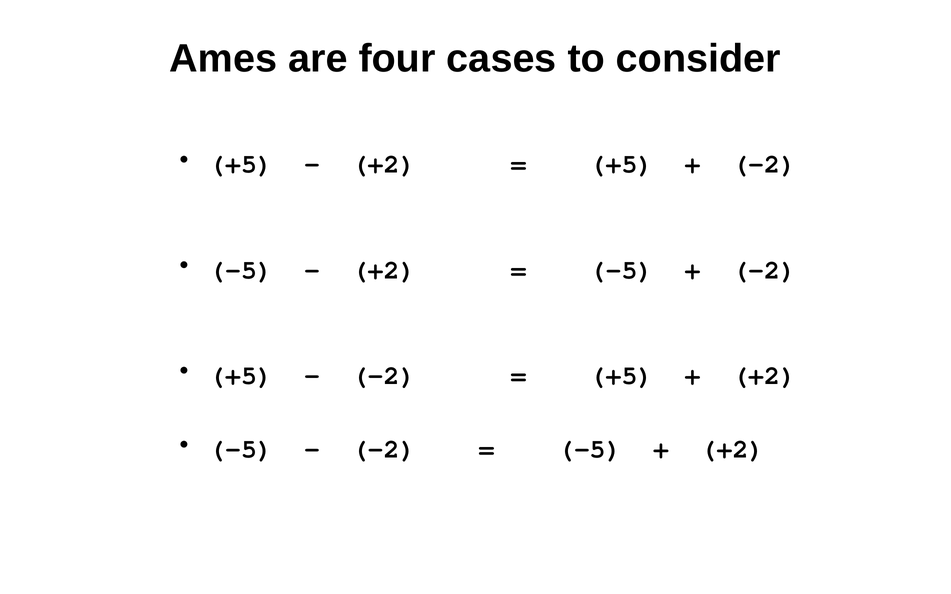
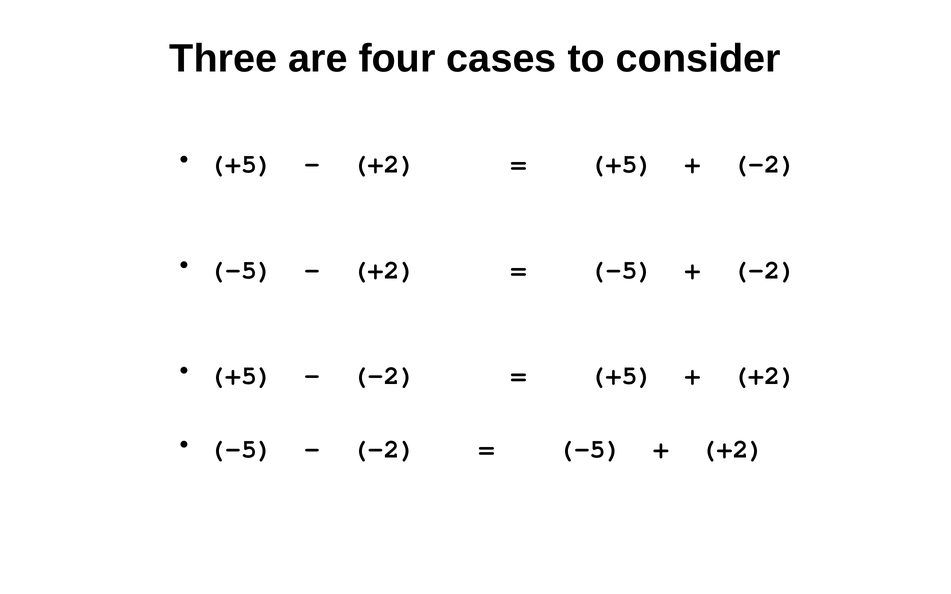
Ames: Ames -> Three
